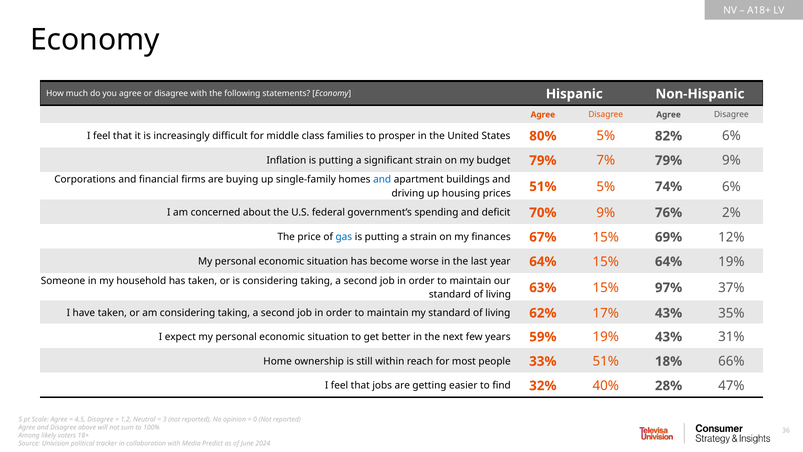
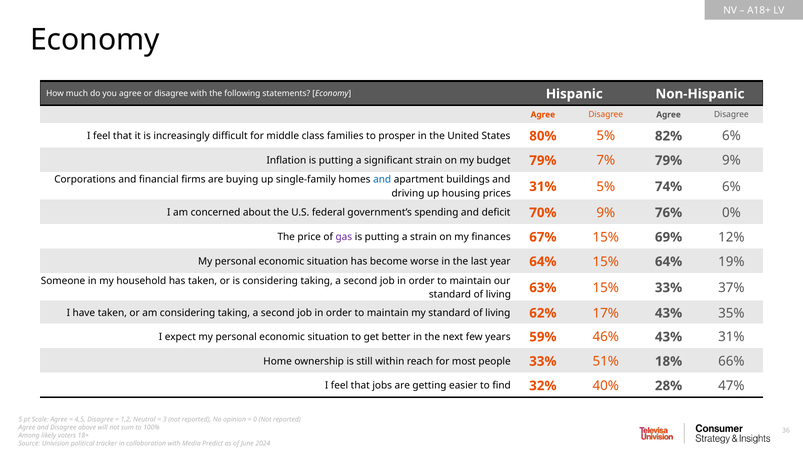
51% at (543, 186): 51% -> 31%
2%: 2% -> 0%
gas colour: blue -> purple
15% 97%: 97% -> 33%
59% 19%: 19% -> 46%
